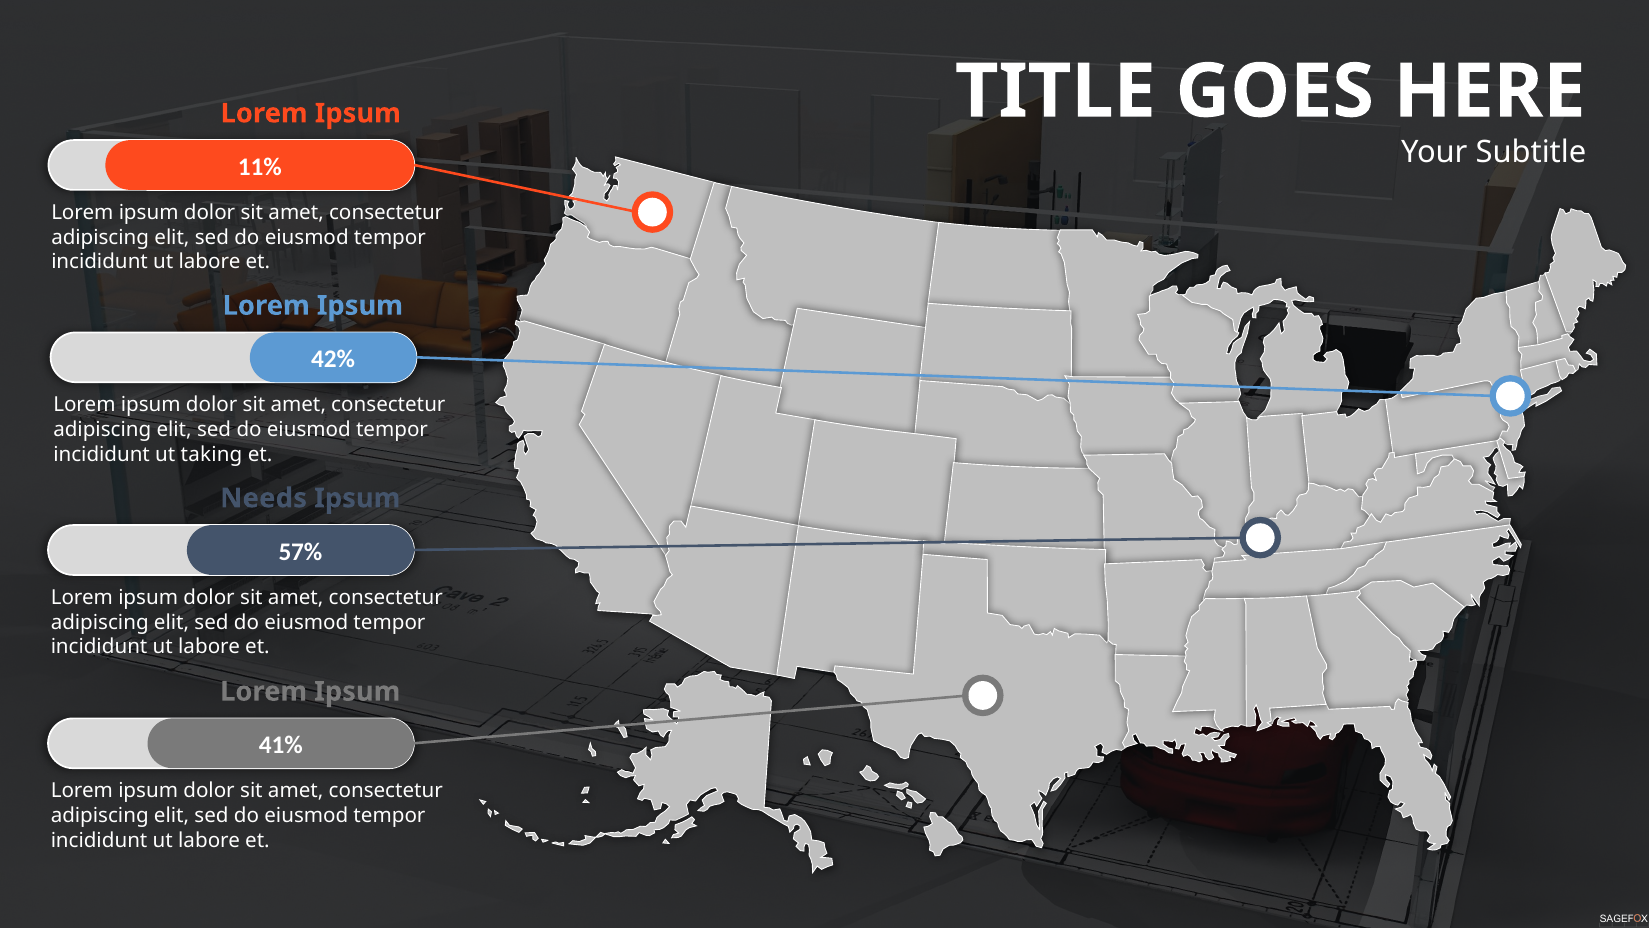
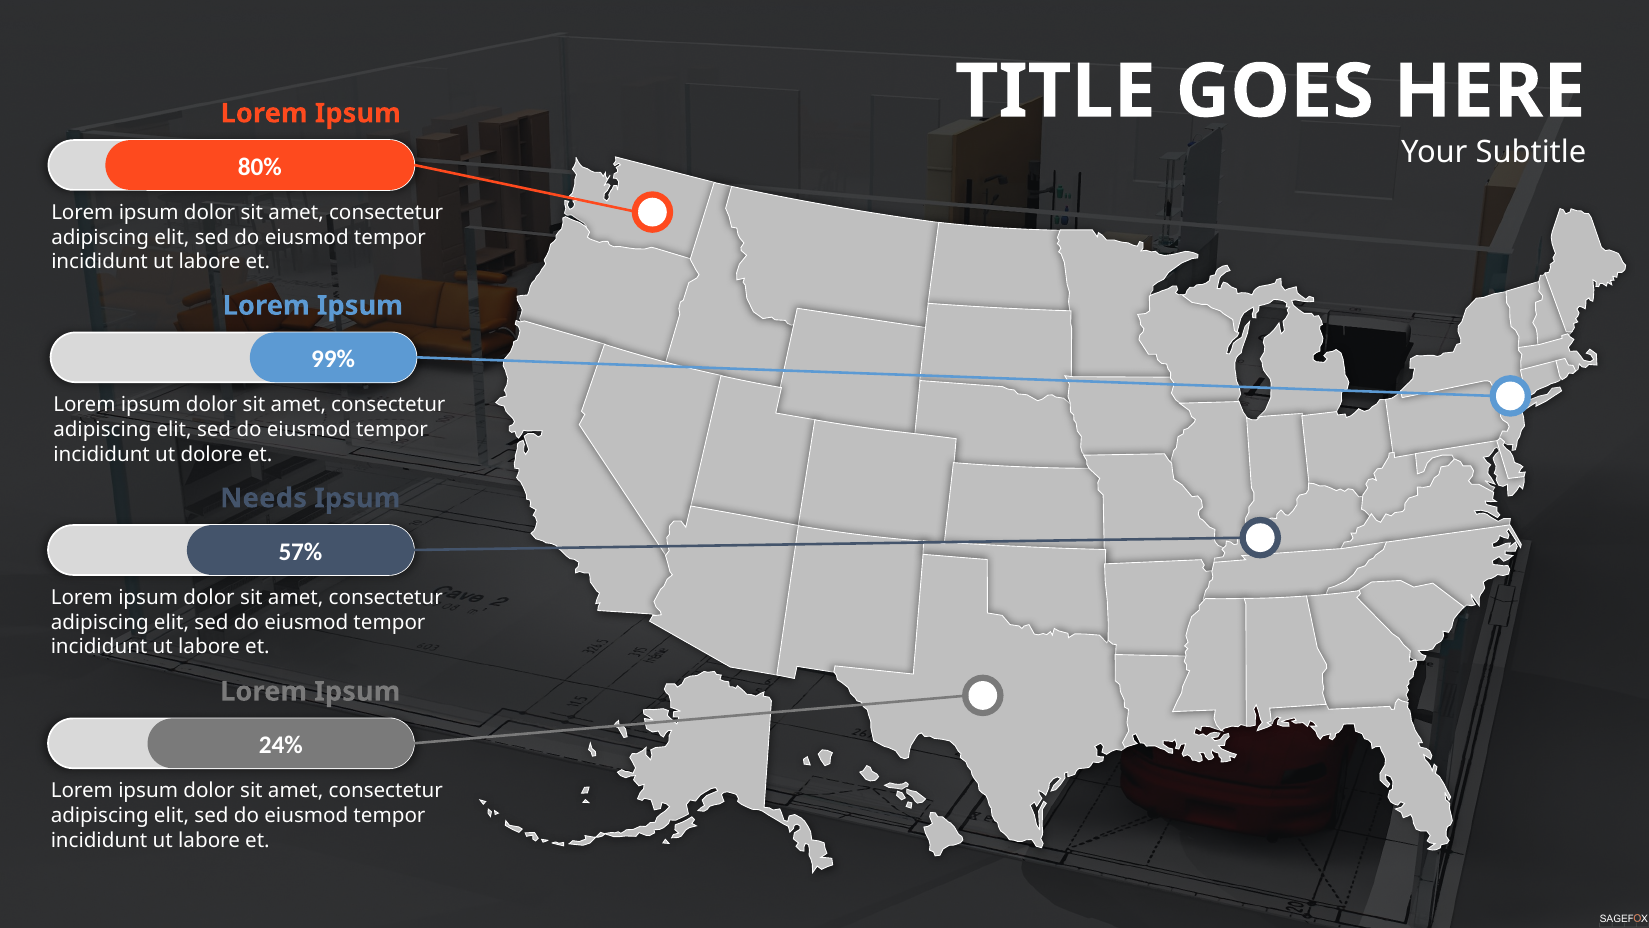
11%: 11% -> 80%
42%: 42% -> 99%
taking: taking -> dolore
41%: 41% -> 24%
